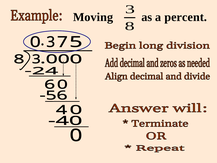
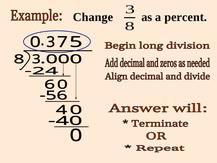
Moving: Moving -> Change
